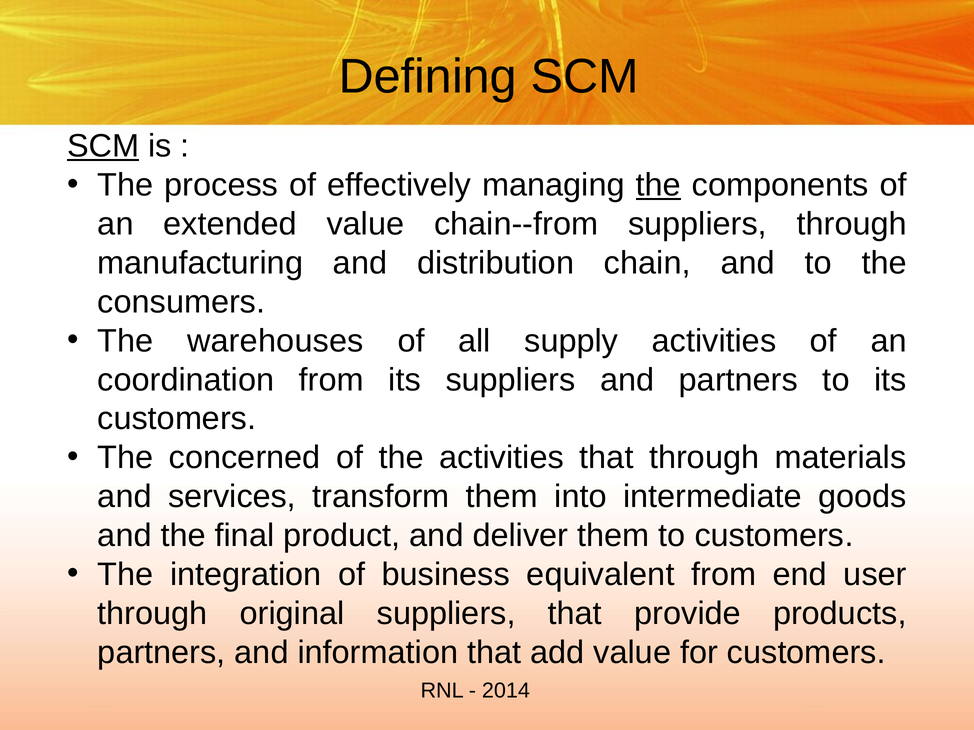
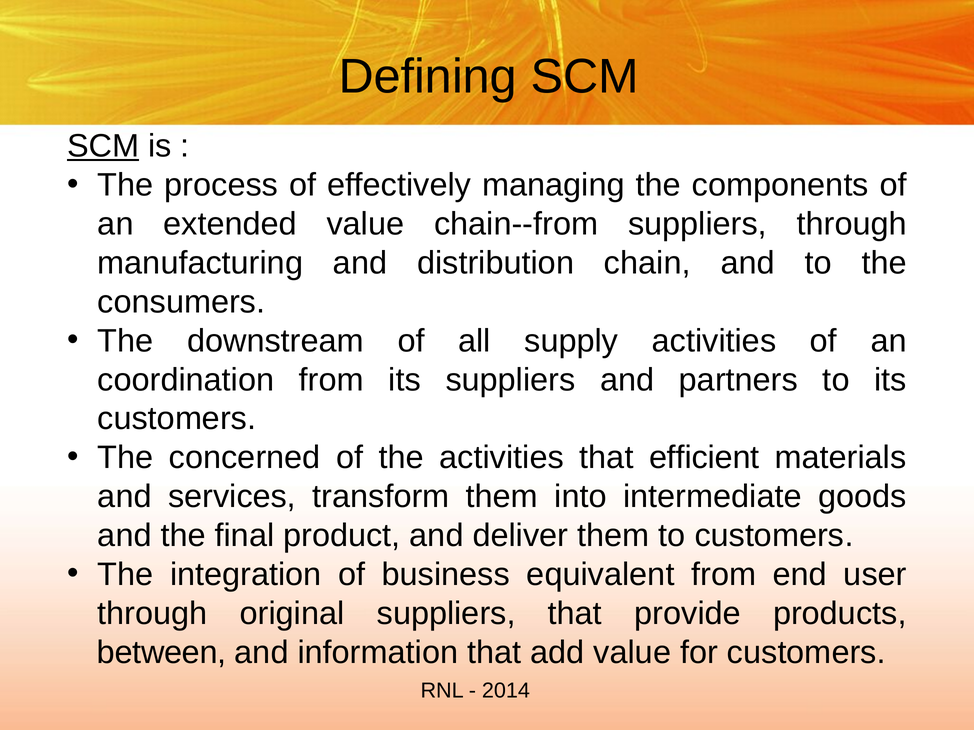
the at (658, 185) underline: present -> none
warehouses: warehouses -> downstream
that through: through -> efficient
partners at (161, 653): partners -> between
